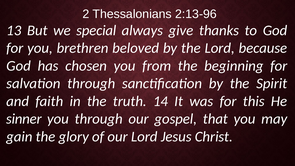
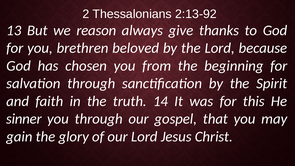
2:13-96: 2:13-96 -> 2:13-92
special: special -> reason
